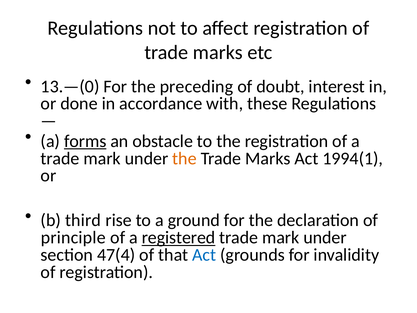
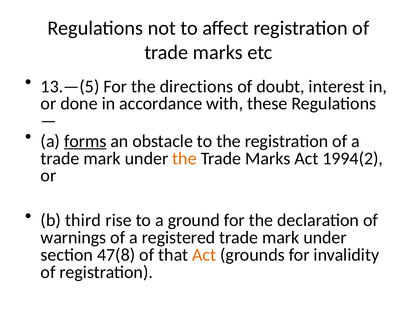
13.—(0: 13.—(0 -> 13.—(5
preceding: preceding -> directions
1994(1: 1994(1 -> 1994(2
principle: principle -> warnings
registered underline: present -> none
47(4: 47(4 -> 47(8
Act at (204, 255) colour: blue -> orange
